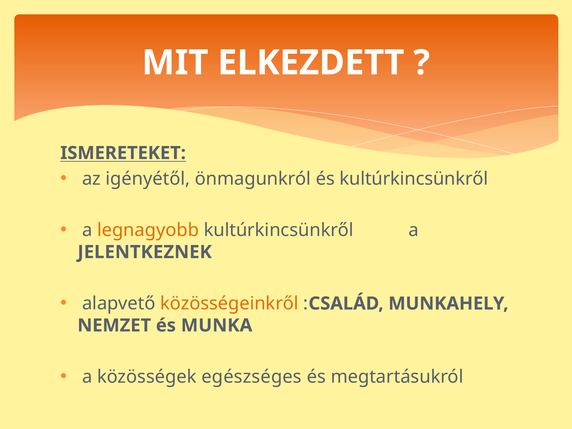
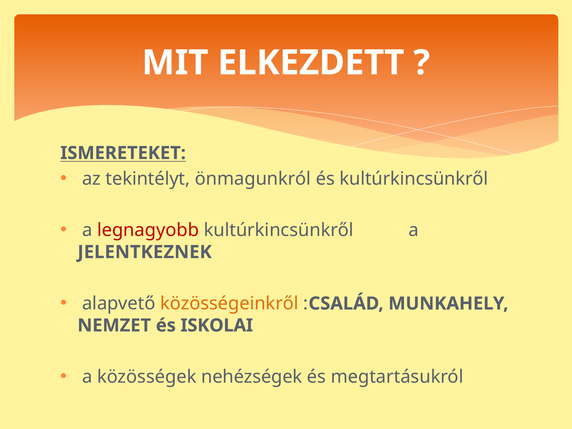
igényétől: igényétől -> tekintélyt
legnagyobb colour: orange -> red
MUNKA: MUNKA -> ISKOLAI
egészséges: egészséges -> nehézségek
